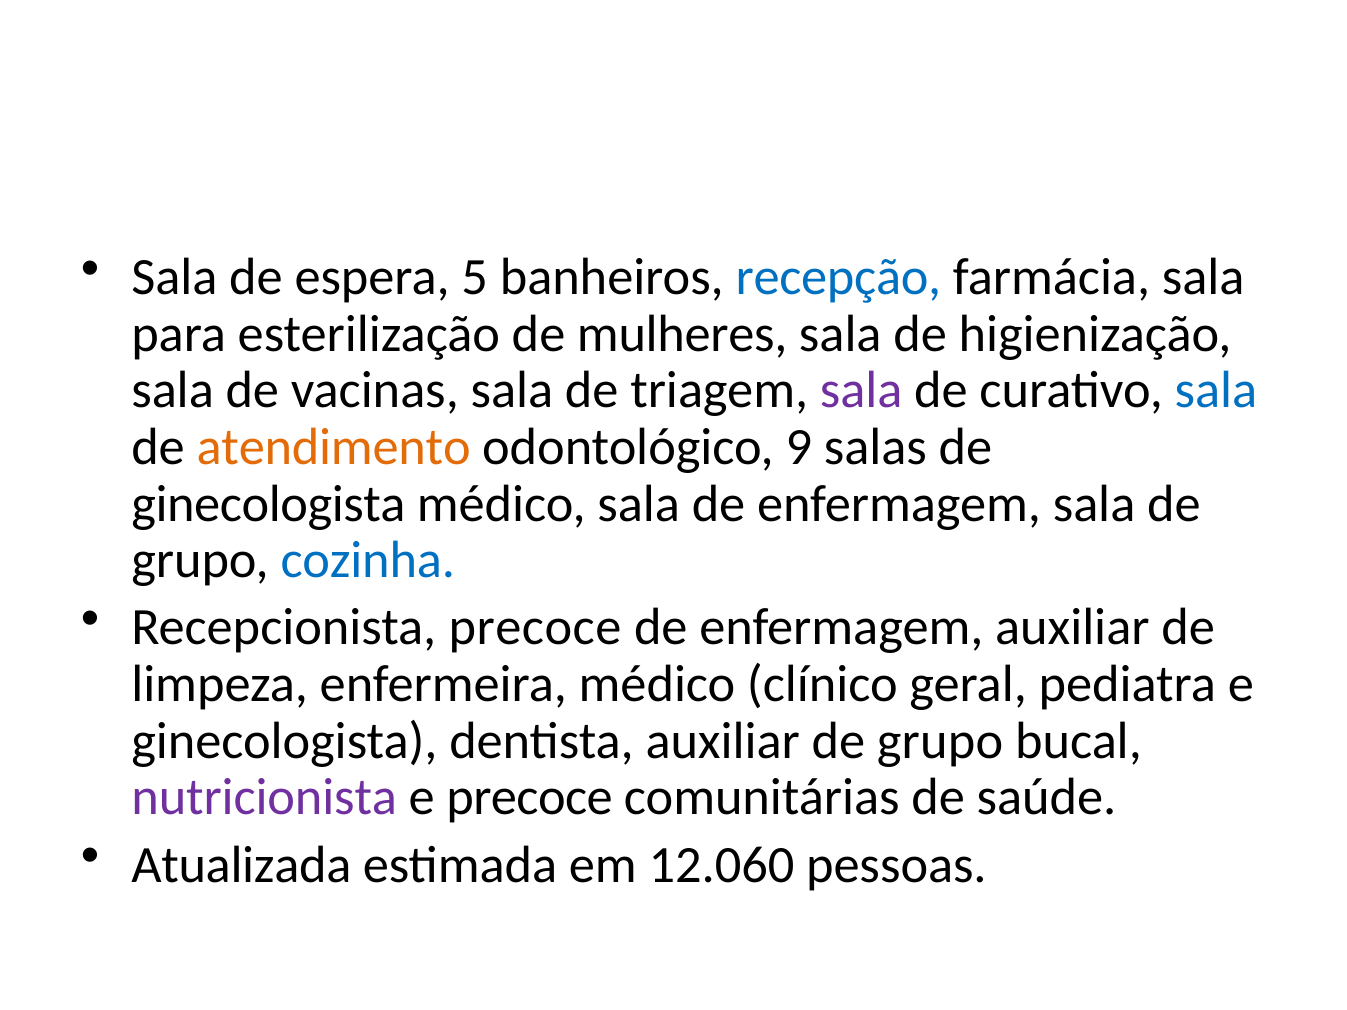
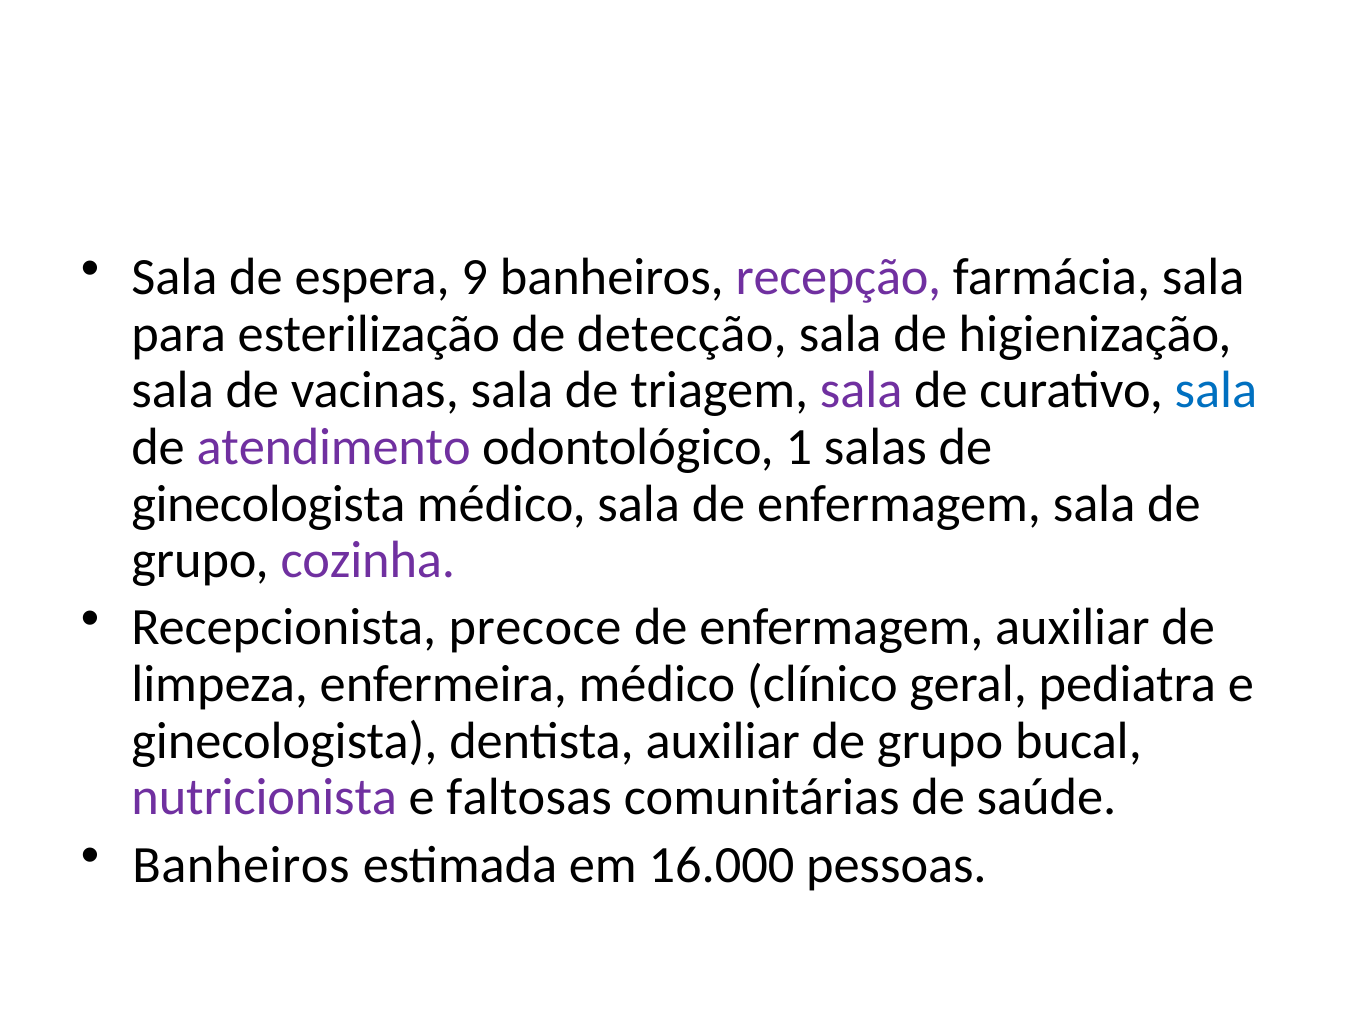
5: 5 -> 9
recepção colour: blue -> purple
mulheres: mulheres -> detecção
atendimento colour: orange -> purple
9: 9 -> 1
cozinha colour: blue -> purple
e precoce: precoce -> faltosas
Atualizada at (241, 865): Atualizada -> Banheiros
12.060: 12.060 -> 16.000
